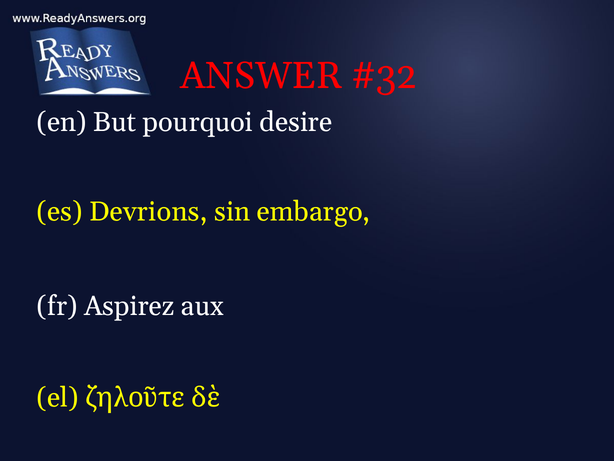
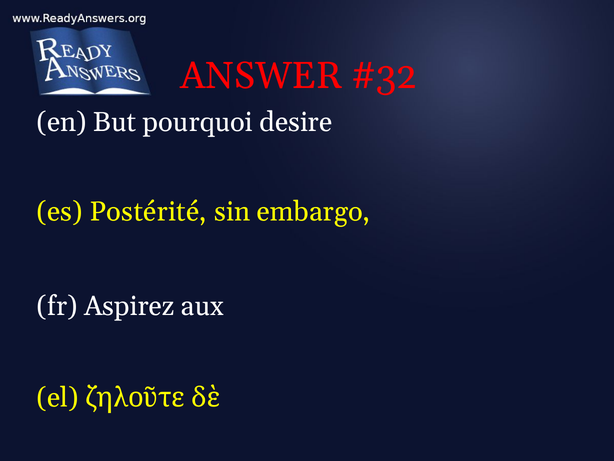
Devrions: Devrions -> Postérité
